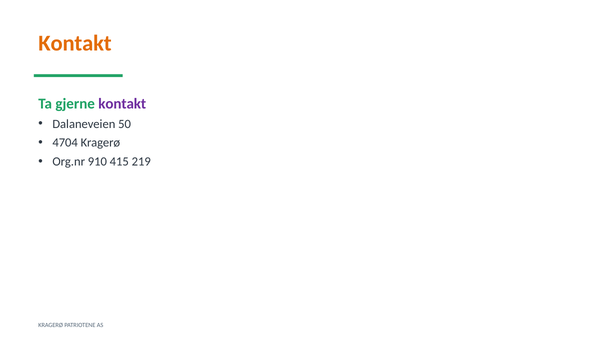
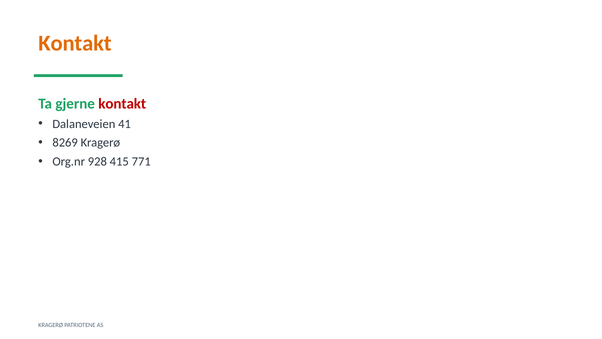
kontakt at (122, 104) colour: purple -> red
50: 50 -> 41
4704: 4704 -> 8269
910: 910 -> 928
219: 219 -> 771
